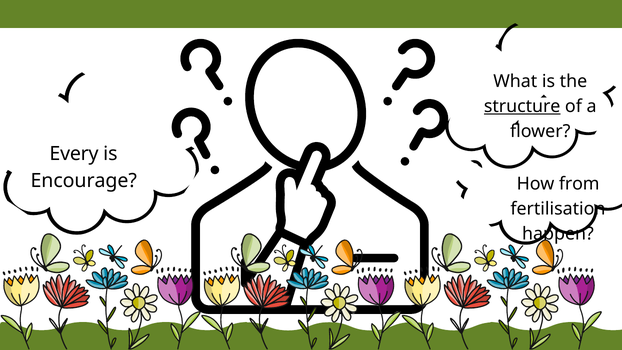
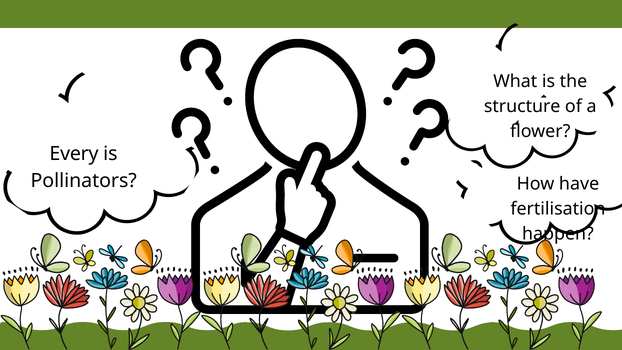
structure underline: present -> none
Encourage: Encourage -> Pollinators
from: from -> have
